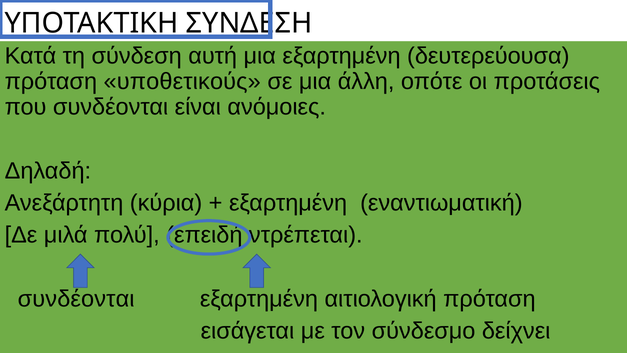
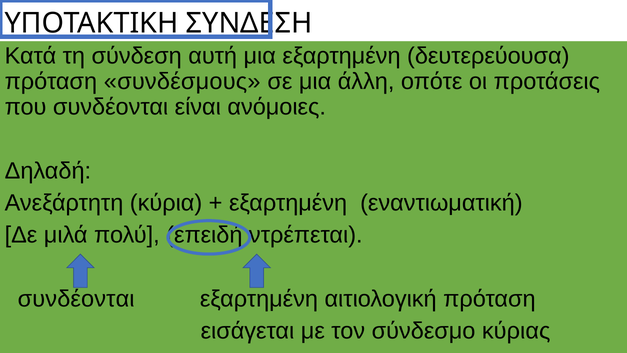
υποθετικούς: υποθετικούς -> συνδέσμους
δείχνει: δείχνει -> κύριας
